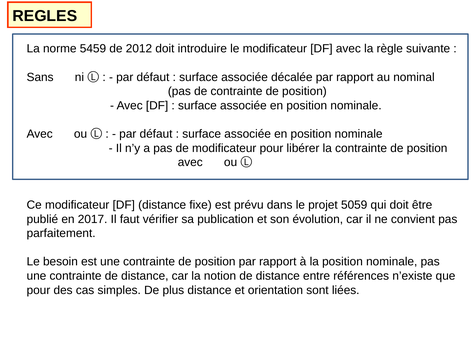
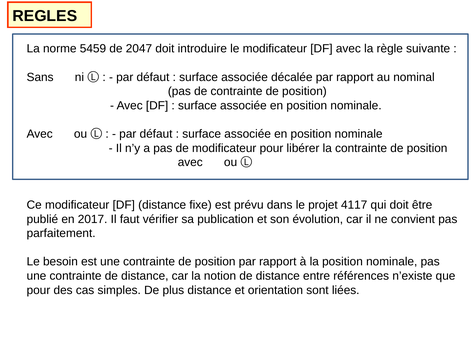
2012: 2012 -> 2047
5059: 5059 -> 4117
